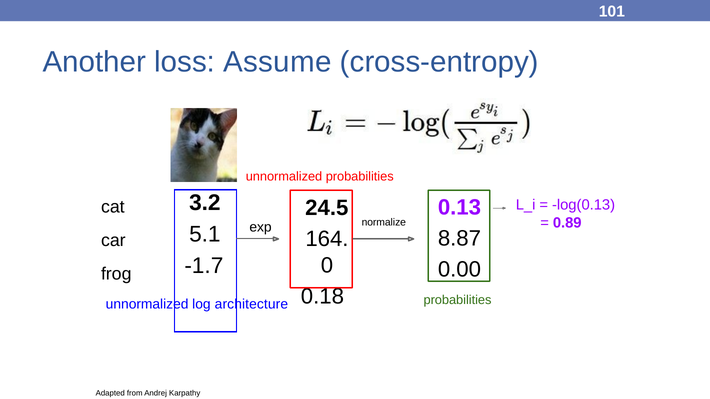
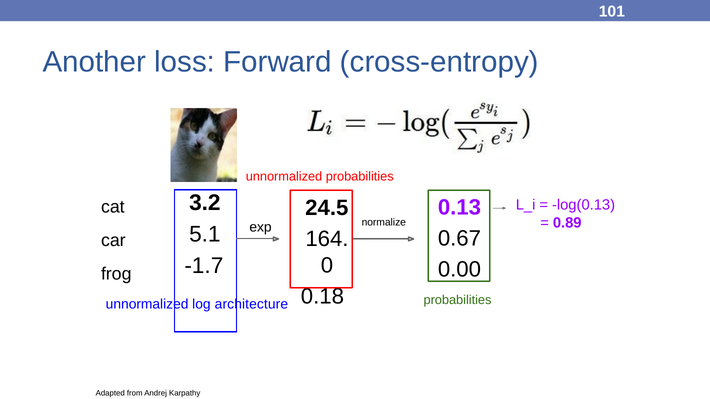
Assume: Assume -> Forward
8.87: 8.87 -> 0.67
